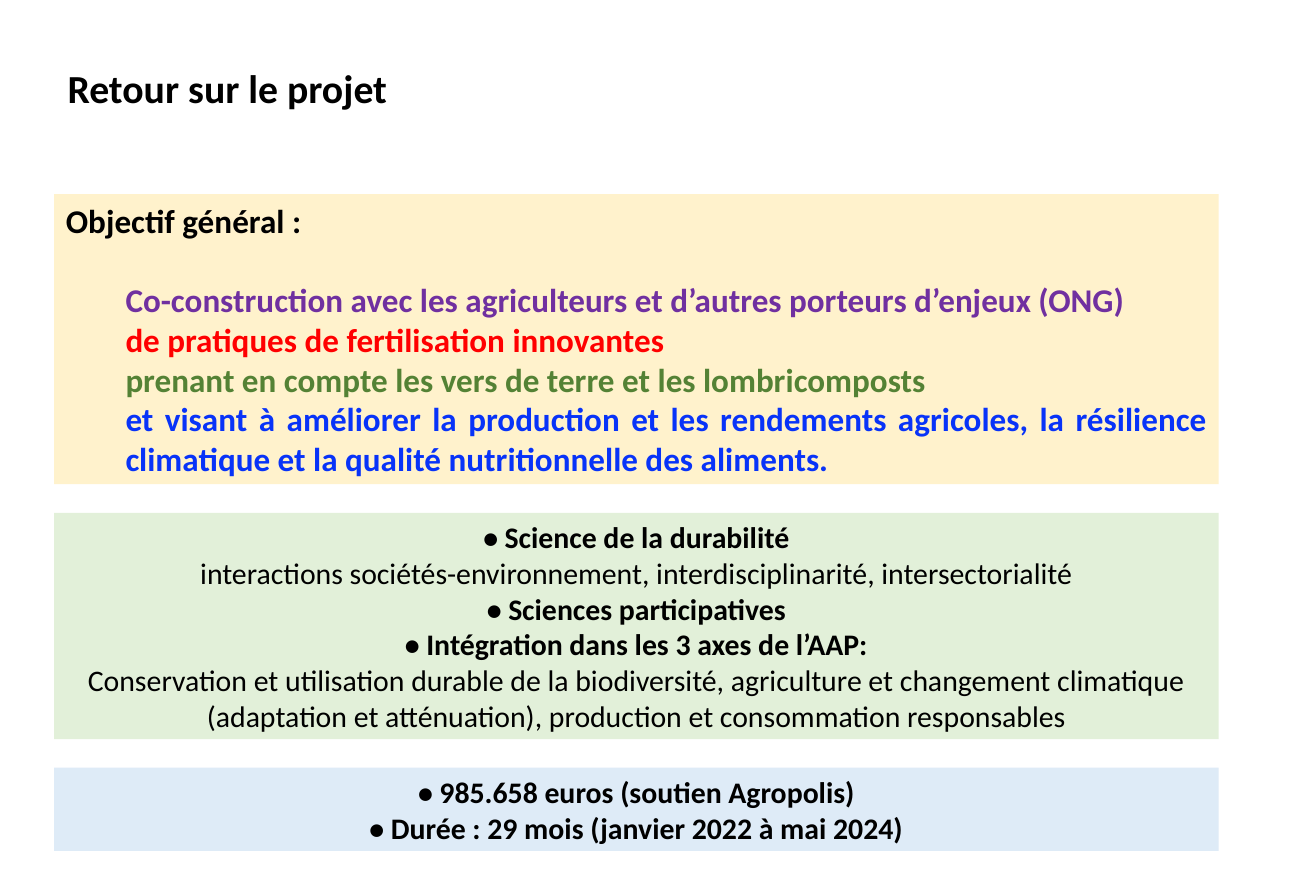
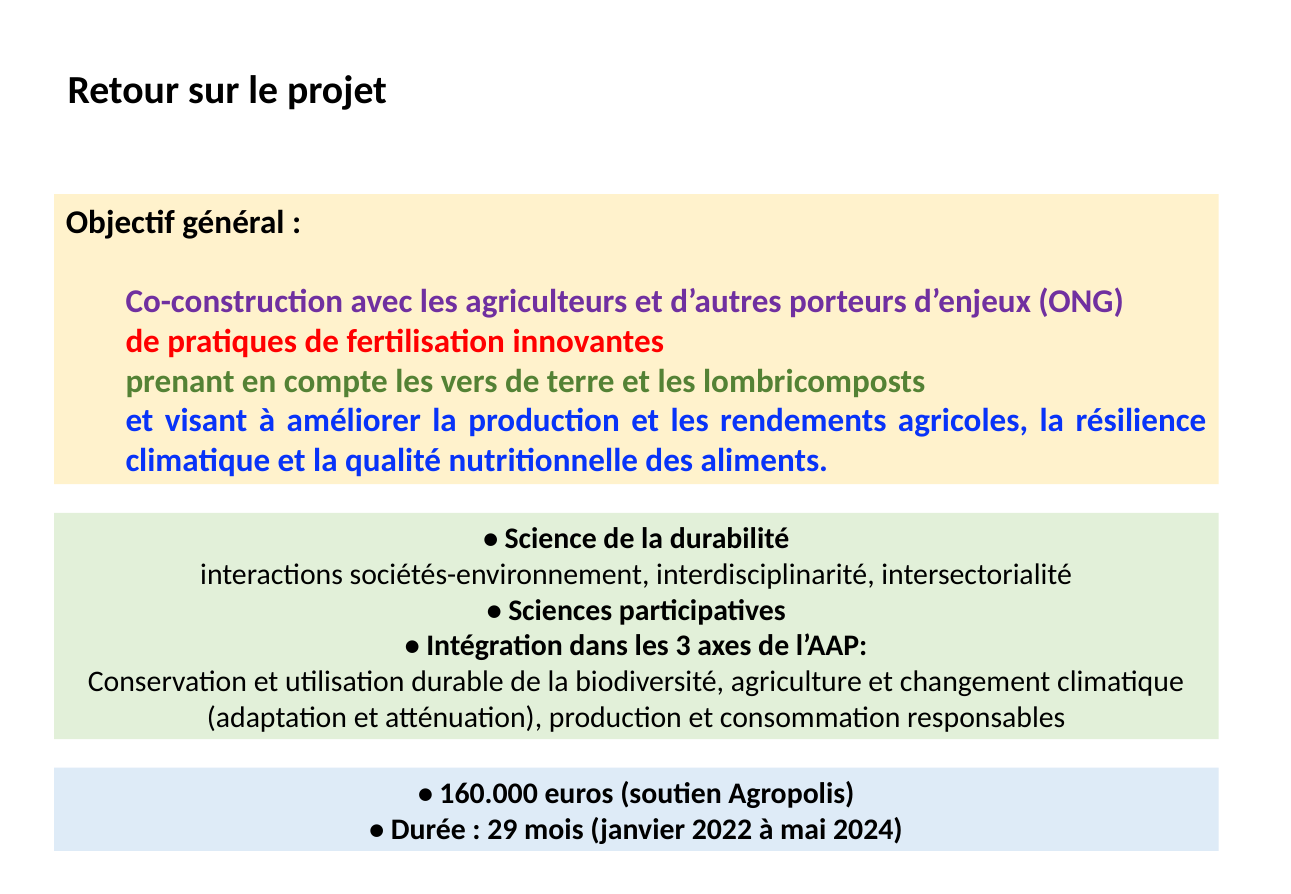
985.658: 985.658 -> 160.000
